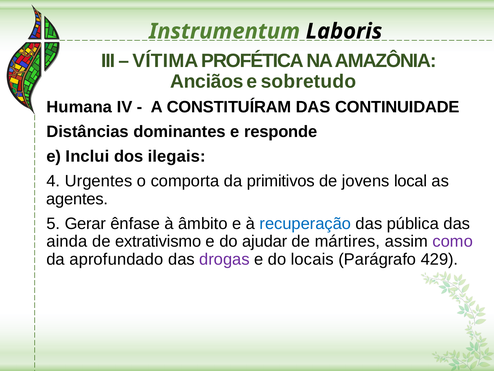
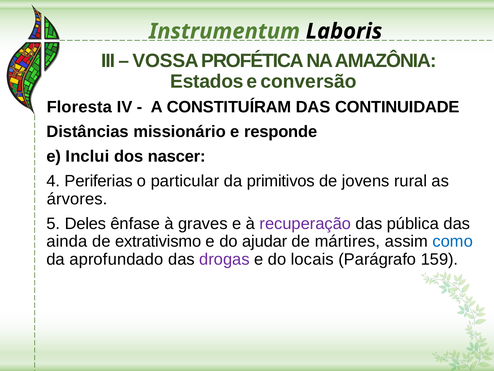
VÍTIMA: VÍTIMA -> VOSSA
Anciãos: Anciãos -> Estados
sobretudo: sobretudo -> conversão
Humana: Humana -> Floresta
dominantes: dominantes -> missionário
ilegais: ilegais -> nascer
Urgentes: Urgentes -> Periferias
comporta: comporta -> particular
local: local -> rural
agentes: agentes -> árvores
Gerar: Gerar -> Deles
âmbito: âmbito -> graves
recuperação colour: blue -> purple
como colour: purple -> blue
429: 429 -> 159
